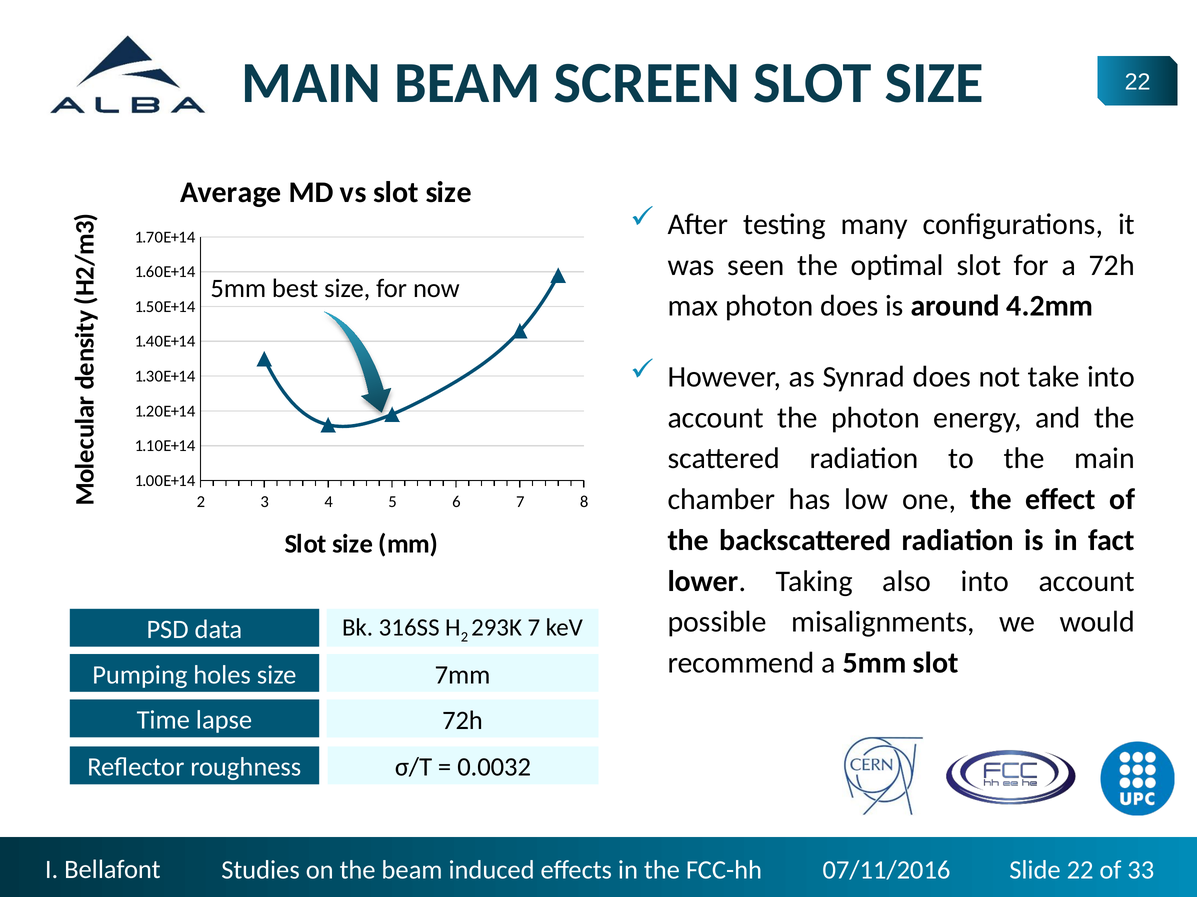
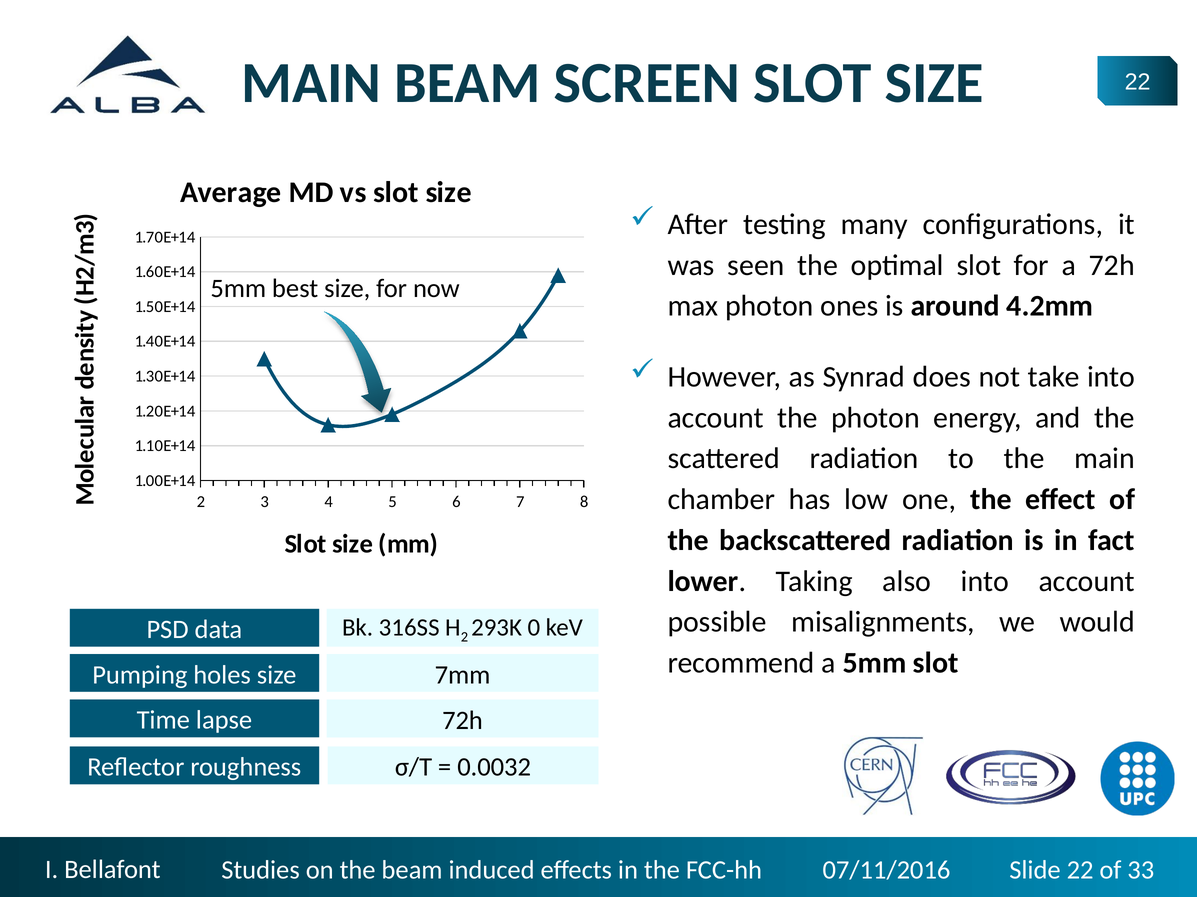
photon does: does -> ones
293K 7: 7 -> 0
